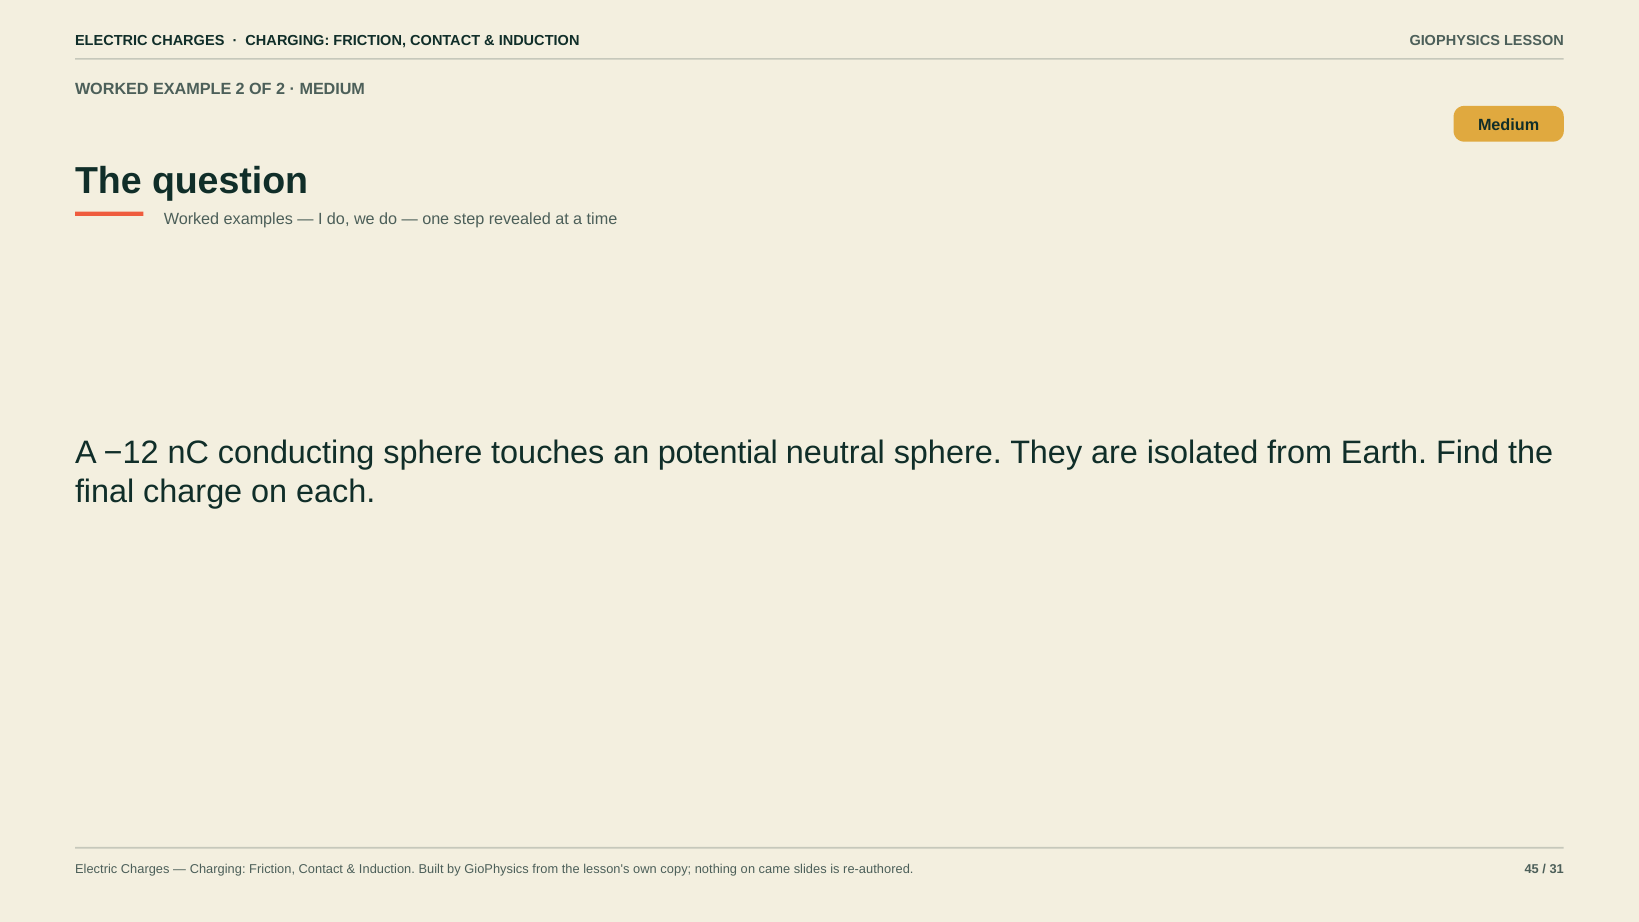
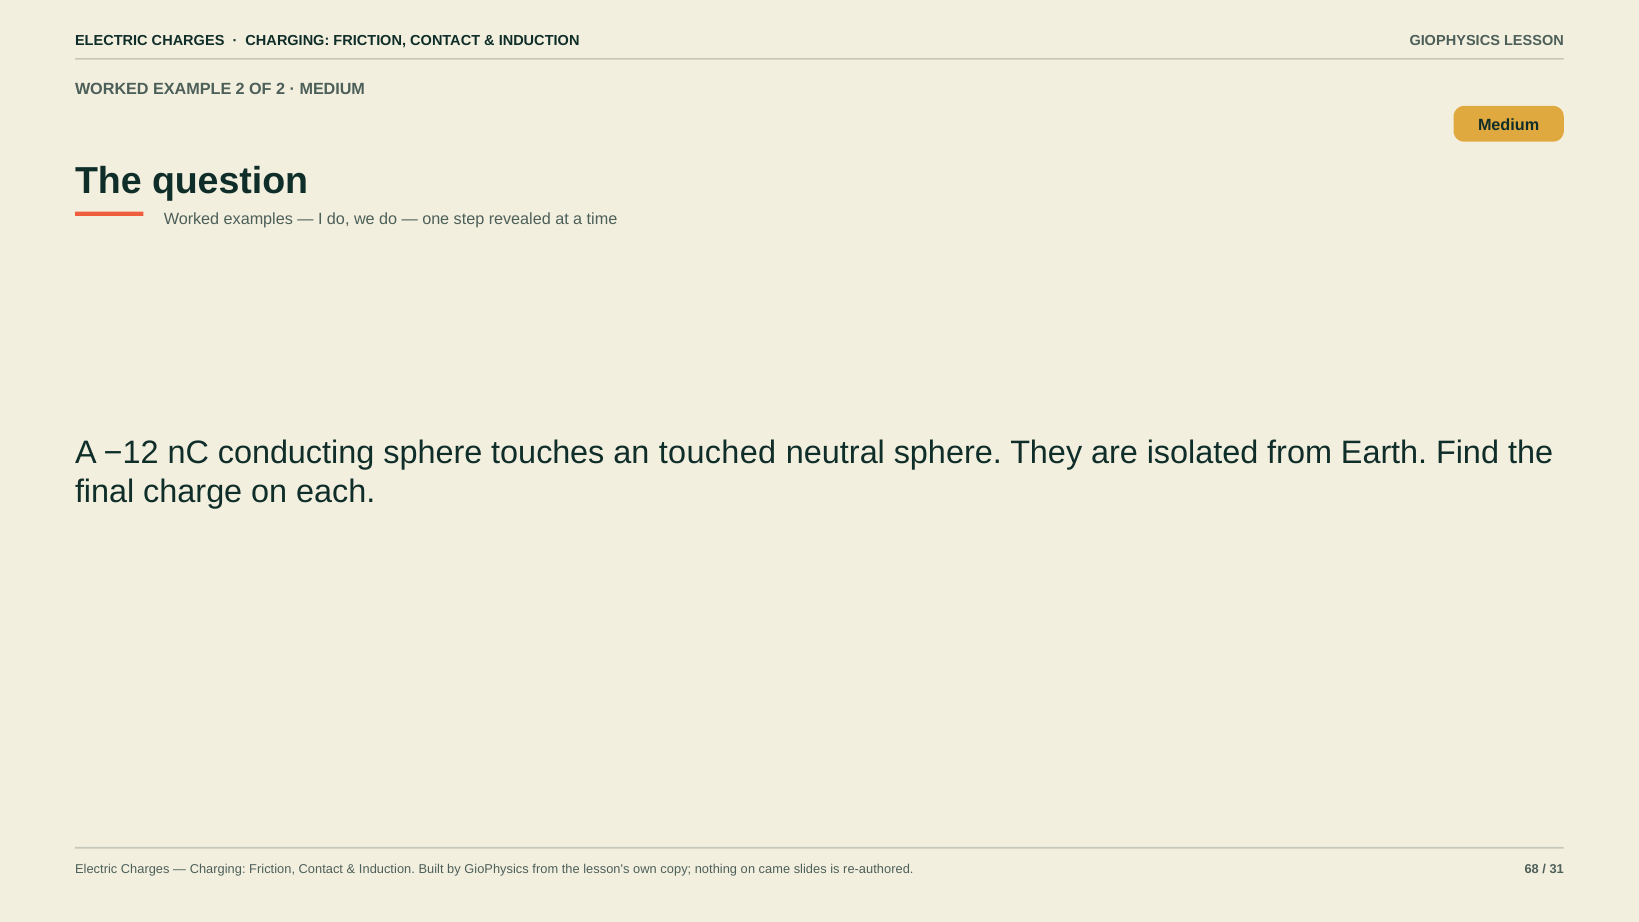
potential: potential -> touched
45: 45 -> 68
